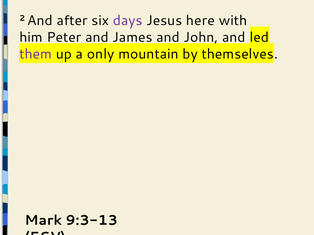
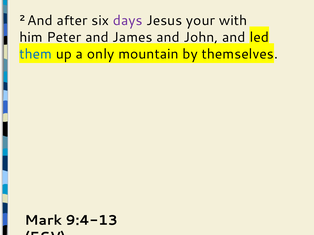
here: here -> your
them colour: purple -> blue
9:3-13: 9:3-13 -> 9:4-13
